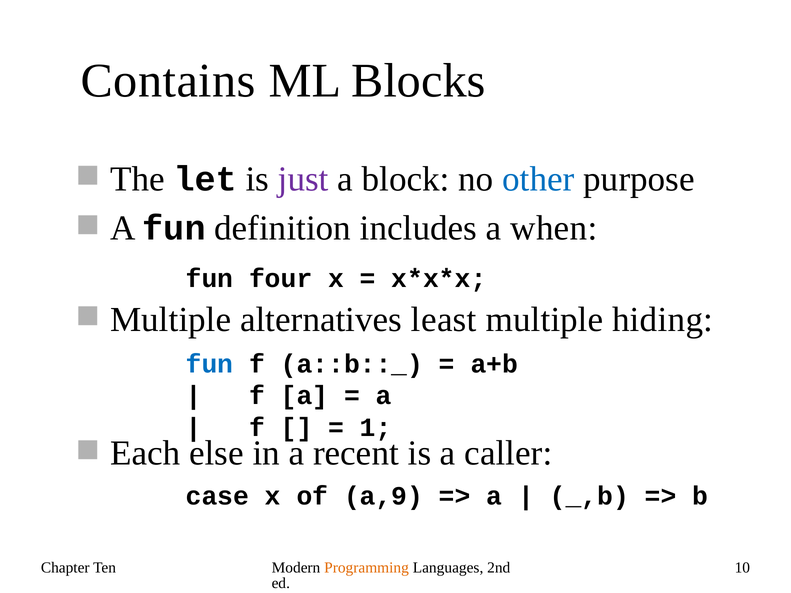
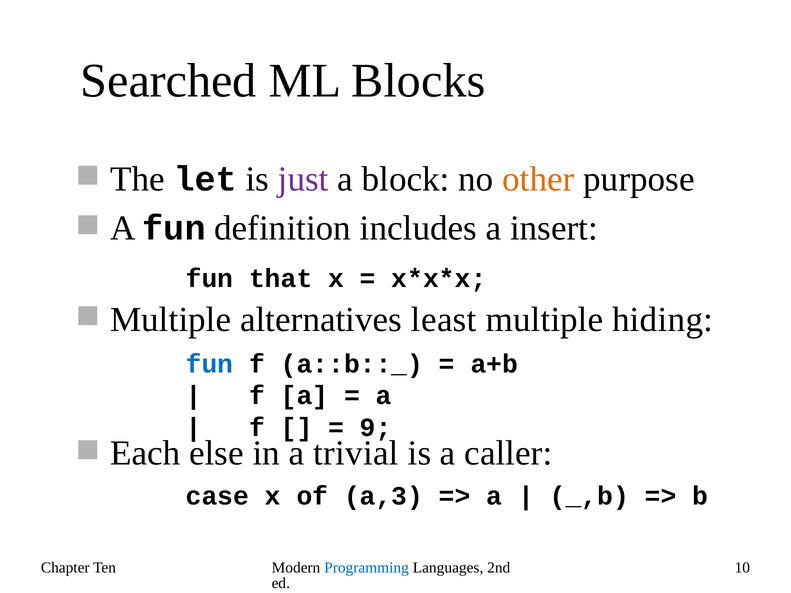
Contains: Contains -> Searched
other colour: blue -> orange
when: when -> insert
four: four -> that
1: 1 -> 9
recent: recent -> trivial
a,9: a,9 -> a,3
Programming colour: orange -> blue
